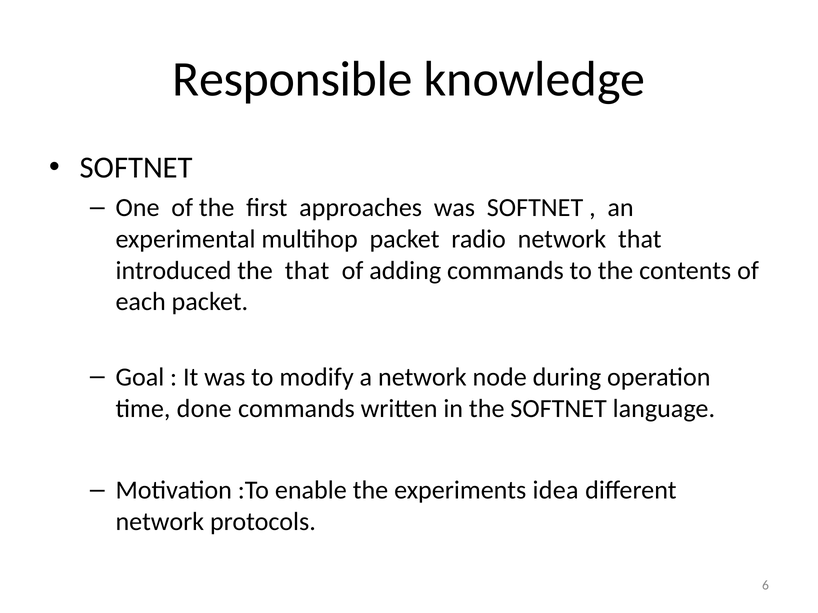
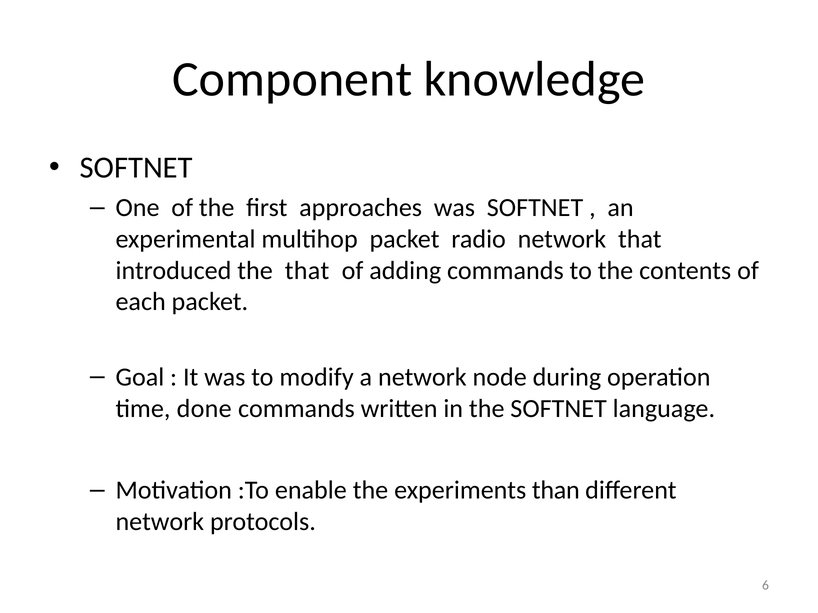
Responsible: Responsible -> Component
idea: idea -> than
